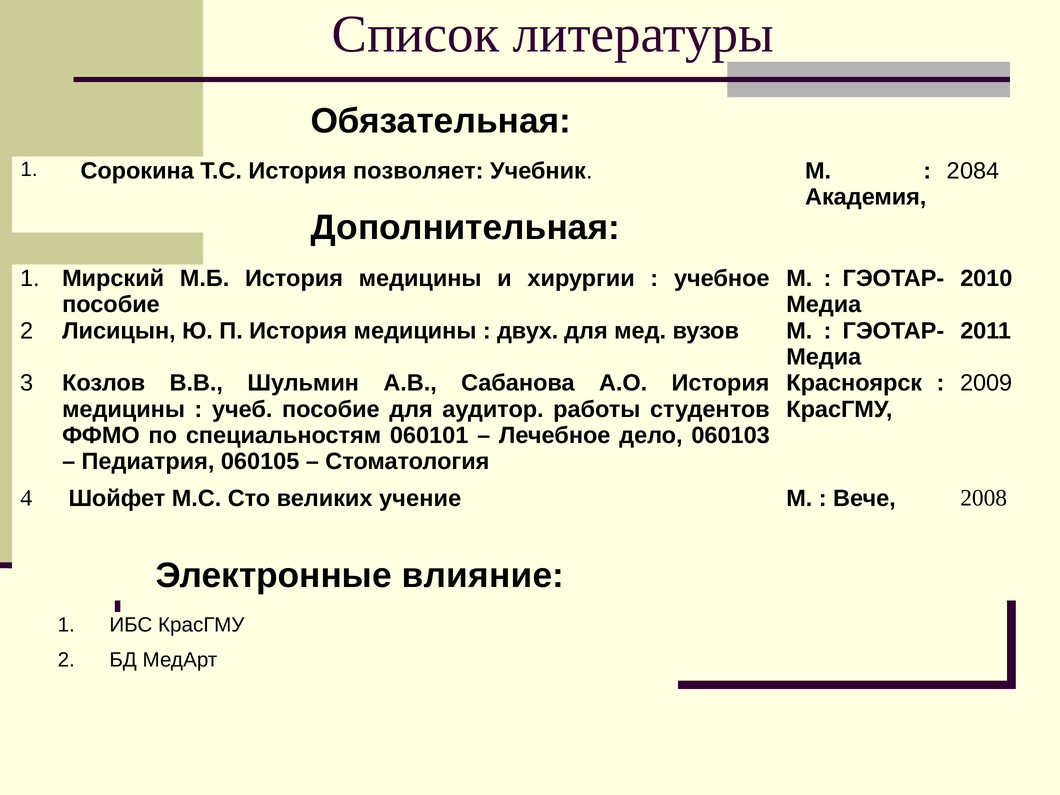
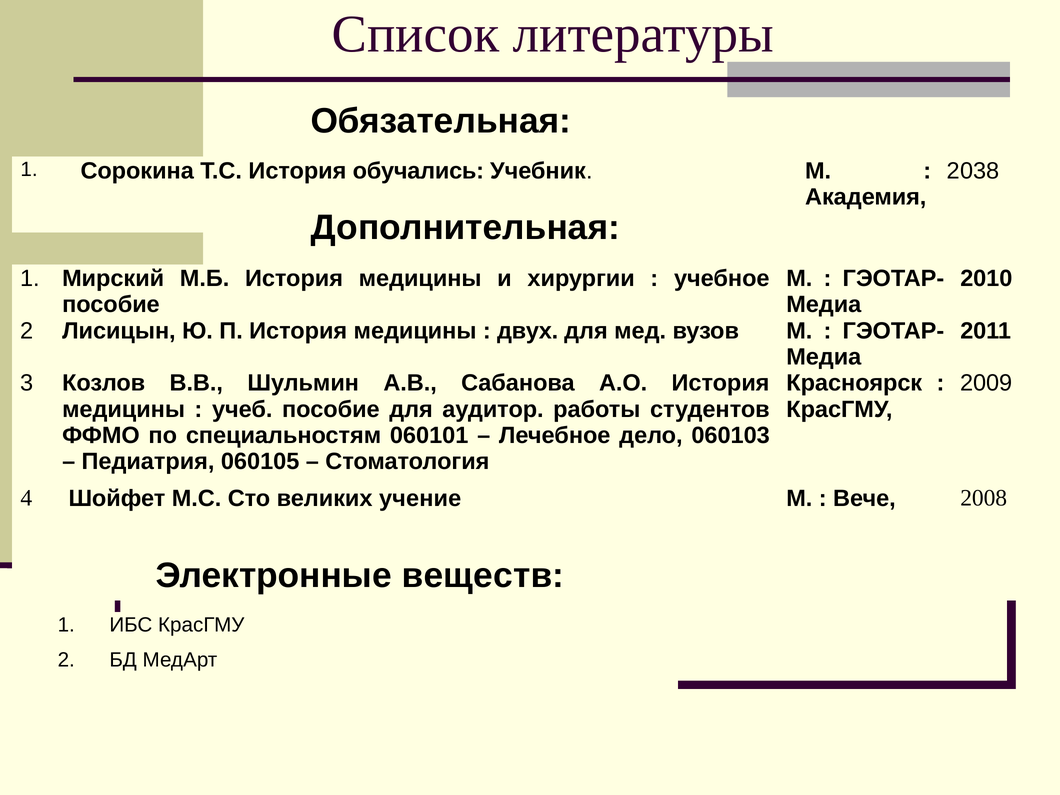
позволяет: позволяет -> обучались
2084: 2084 -> 2038
влияние: влияние -> веществ
